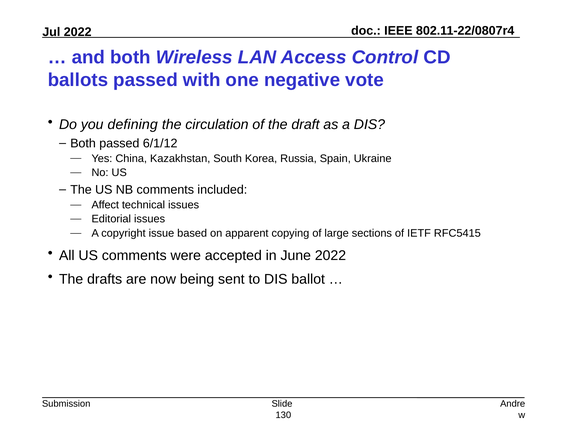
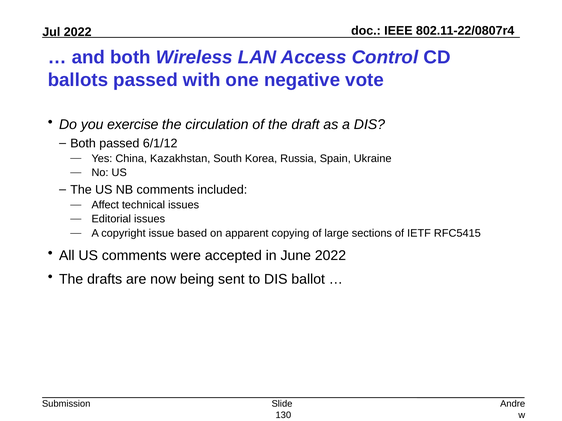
defining: defining -> exercise
